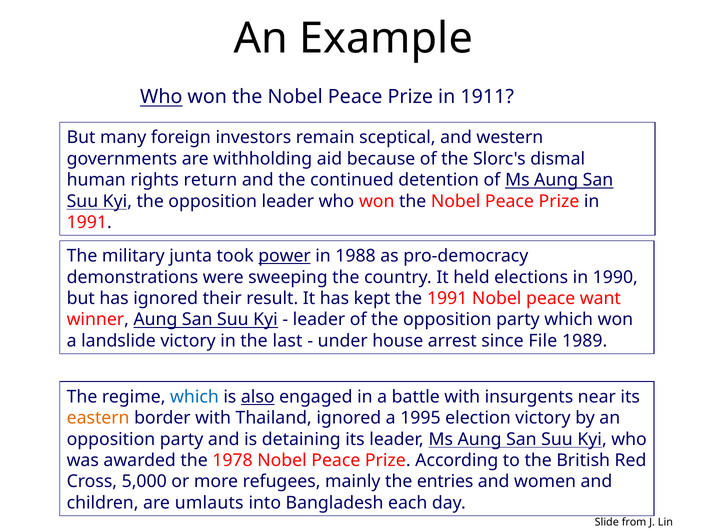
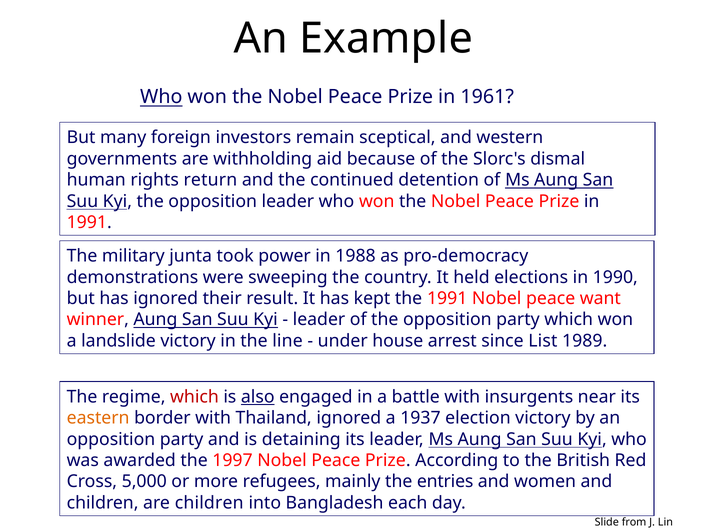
1911: 1911 -> 1961
power underline: present -> none
last: last -> line
File: File -> List
which at (194, 397) colour: blue -> red
1995: 1995 -> 1937
1978: 1978 -> 1997
are umlauts: umlauts -> children
